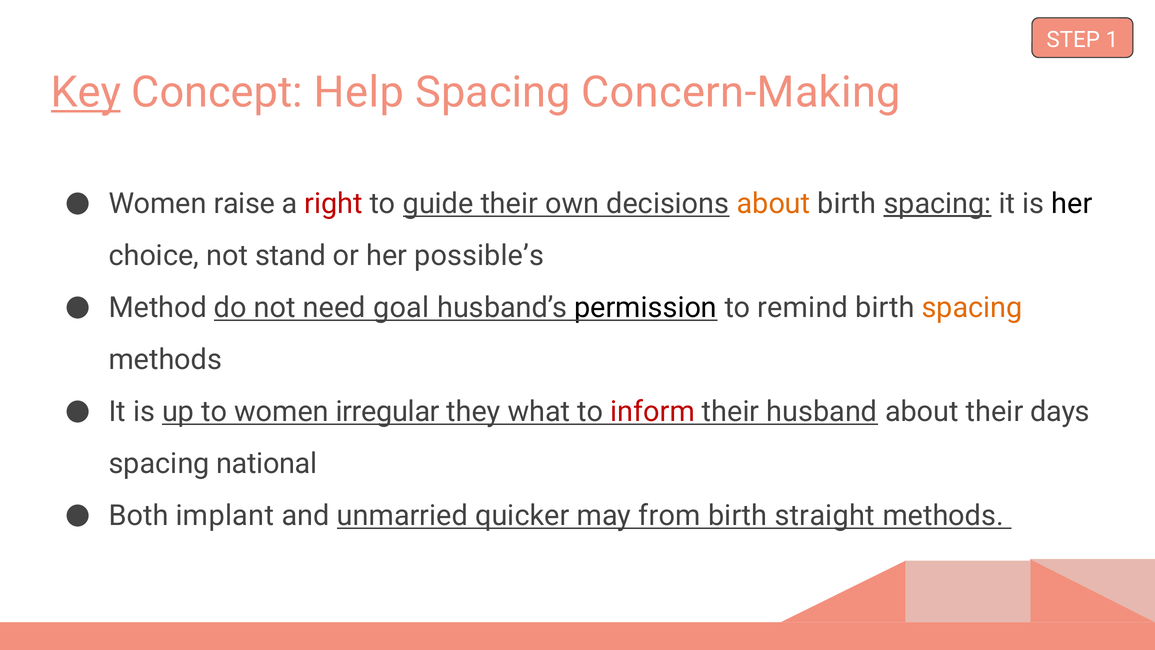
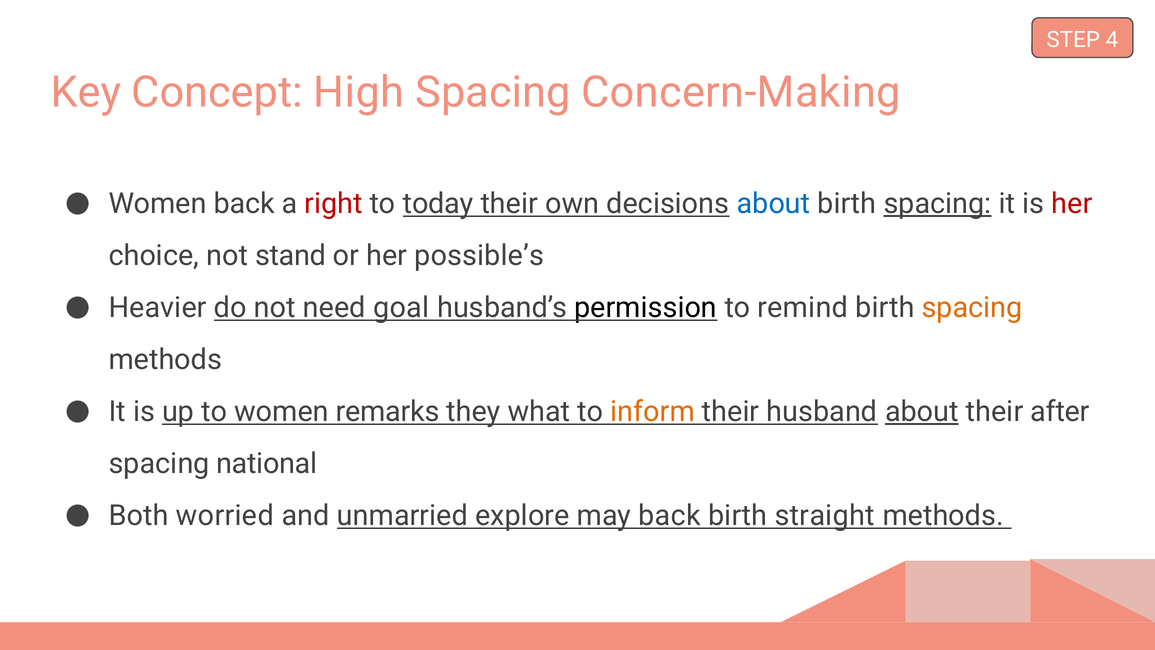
1: 1 -> 4
Key underline: present -> none
Help: Help -> High
Women raise: raise -> back
guide: guide -> today
about at (773, 204) colour: orange -> blue
her at (1072, 204) colour: black -> red
Method: Method -> Heavier
irregular: irregular -> remarks
inform colour: red -> orange
about at (922, 411) underline: none -> present
days: days -> after
implant: implant -> worried
quicker: quicker -> explore
may from: from -> back
